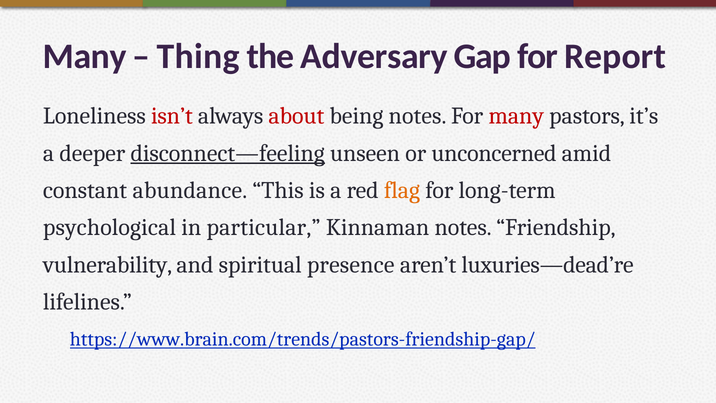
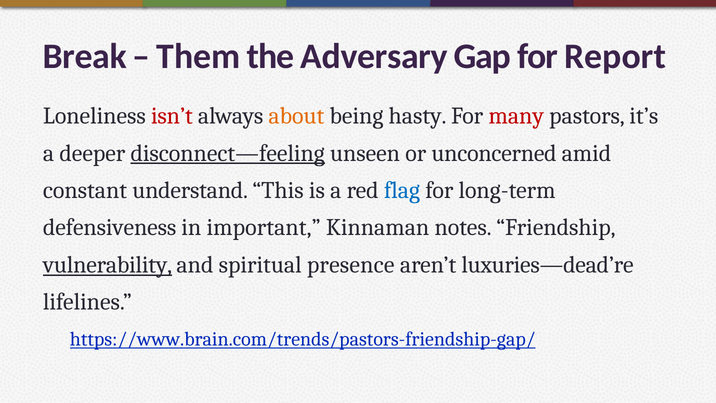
Many at (85, 57): Many -> Break
Thing: Thing -> Them
about colour: red -> orange
being notes: notes -> hasty
abundance: abundance -> understand
flag colour: orange -> blue
psychological: psychological -> defensiveness
particular: particular -> important
vulnerability underline: none -> present
